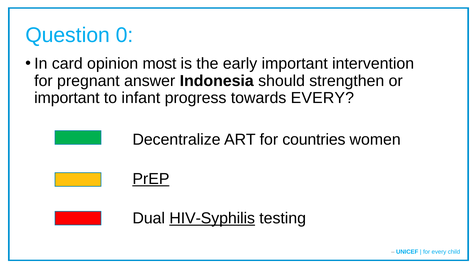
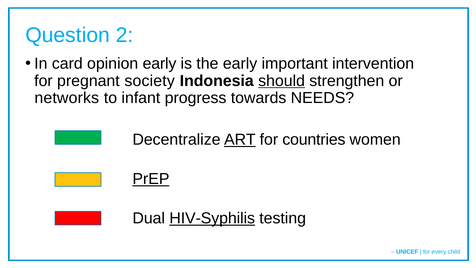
0: 0 -> 2
opinion most: most -> early
answer: answer -> society
should underline: none -> present
important at (67, 98): important -> networks
towards EVERY: EVERY -> NEEDS
ART underline: none -> present
